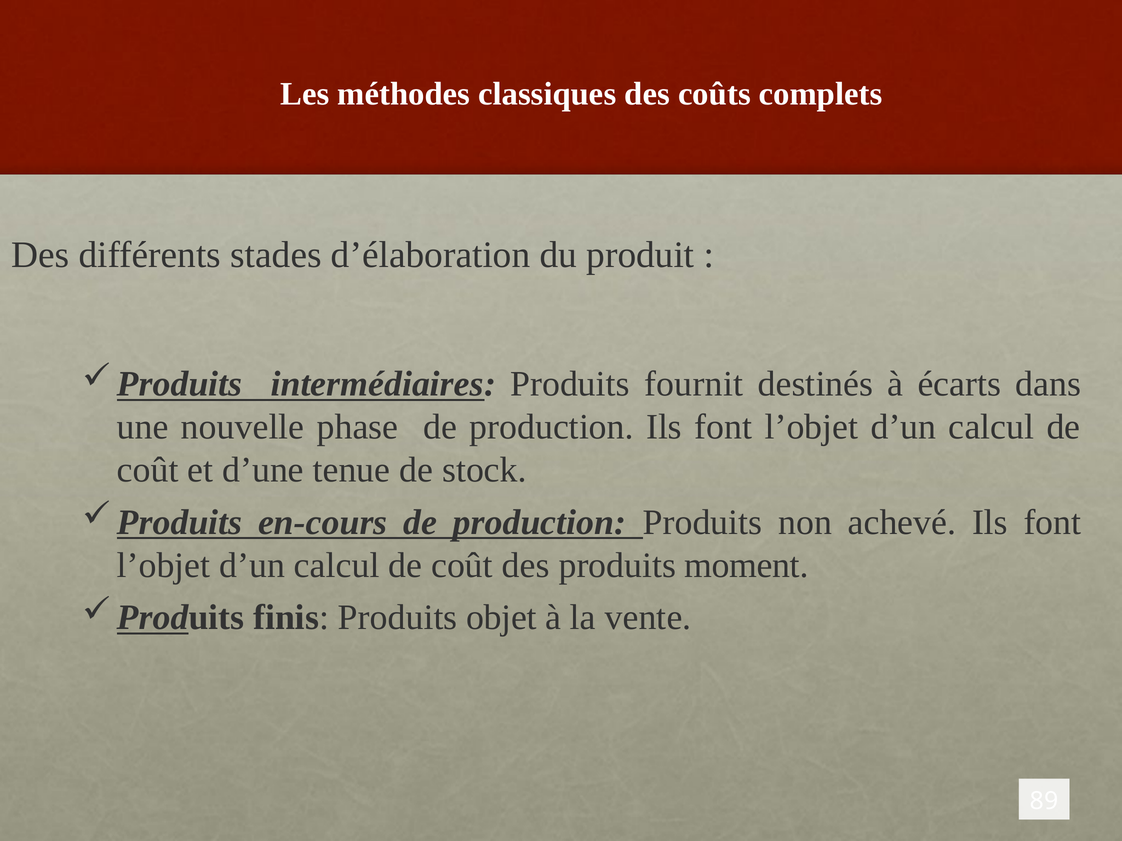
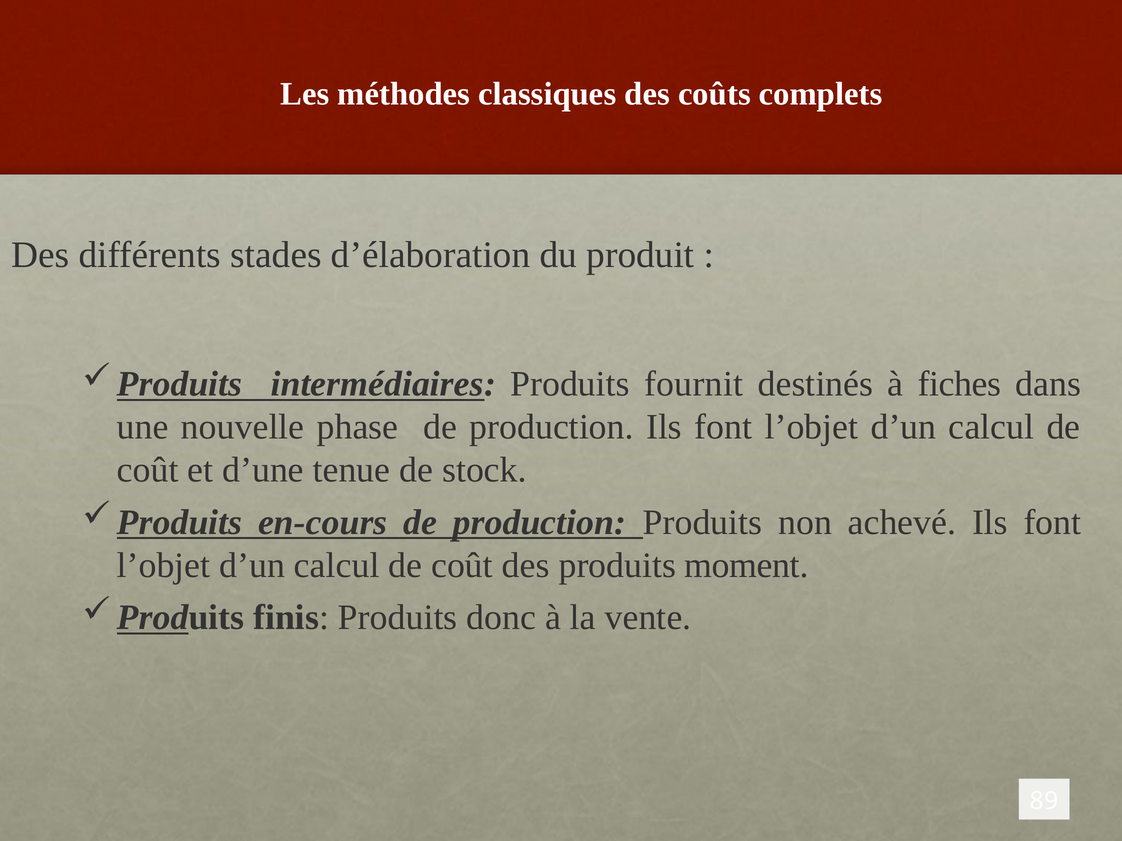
écarts: écarts -> fiches
objet: objet -> donc
